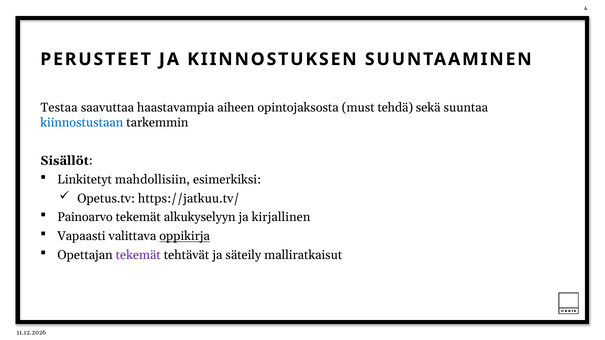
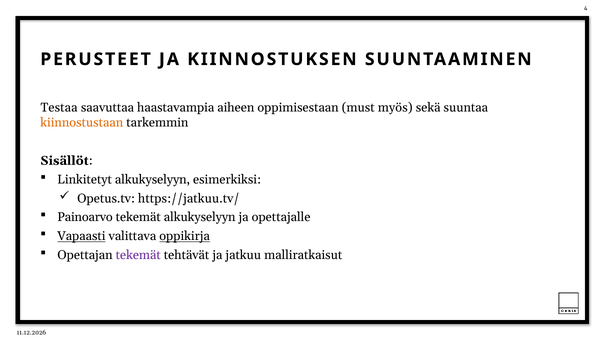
opintojaksosta: opintojaksosta -> oppimisestaan
tehdä: tehdä -> myös
kiinnostustaan colour: blue -> orange
Linkitetyt mahdollisiin: mahdollisiin -> alkukyselyyn
kirjallinen: kirjallinen -> opettajalle
Vapaasti underline: none -> present
säteily: säteily -> jatkuu
